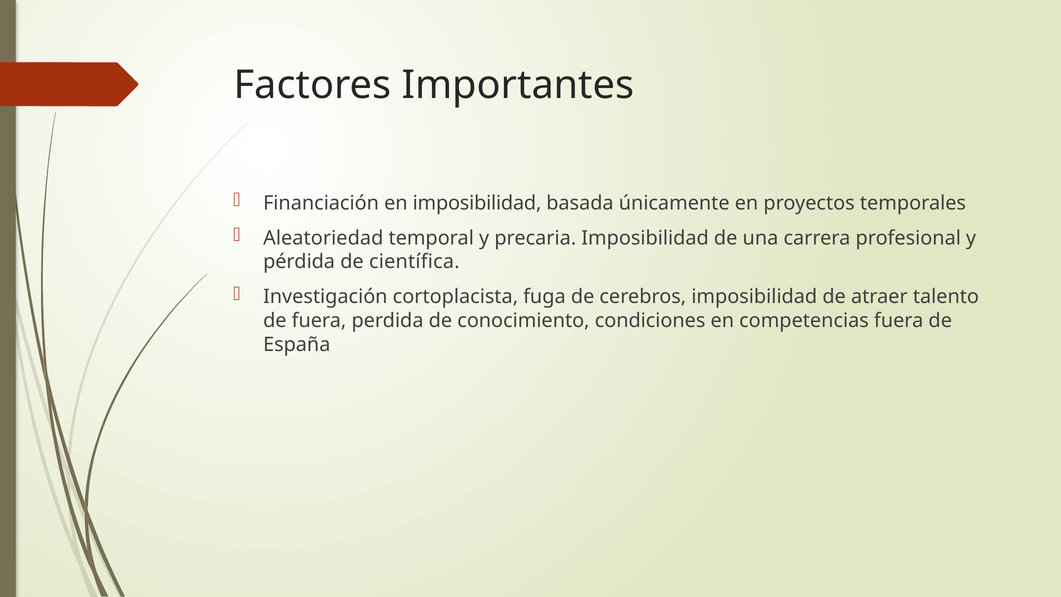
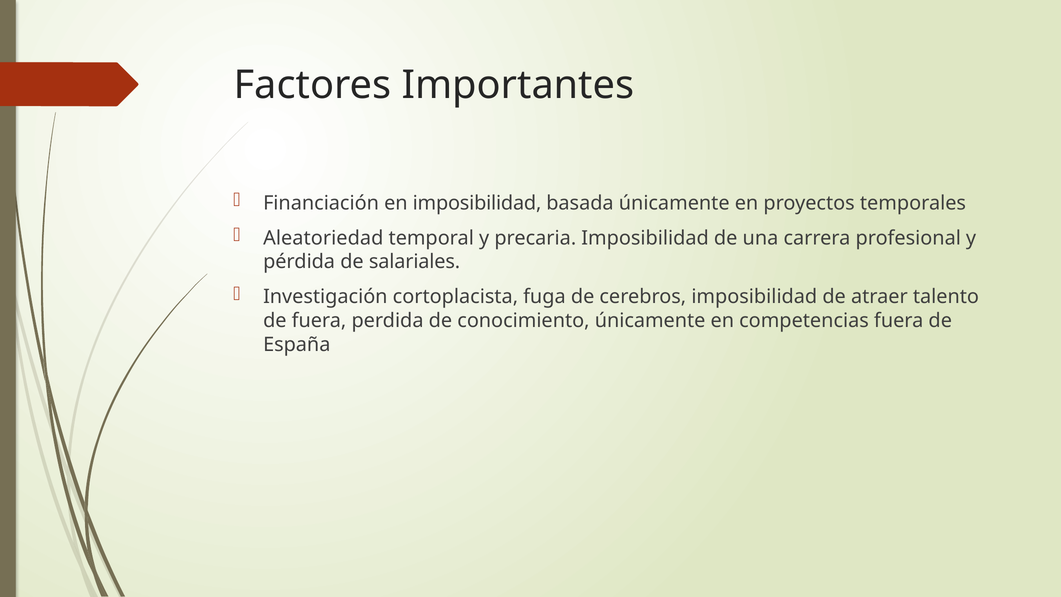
científica: científica -> salariales
conocimiento condiciones: condiciones -> únicamente
